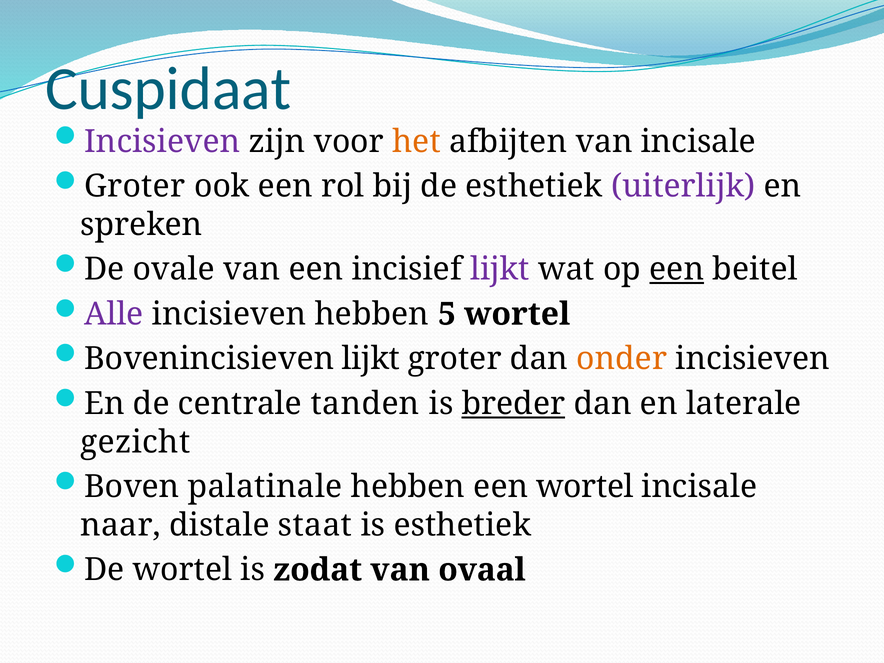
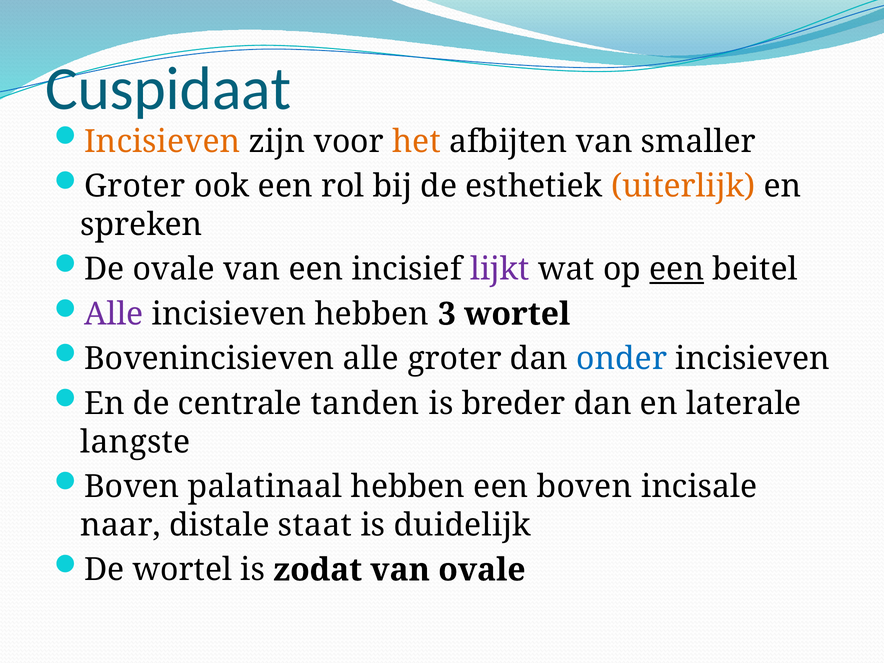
Incisieven at (162, 141) colour: purple -> orange
van incisale: incisale -> smaller
uiterlijk colour: purple -> orange
5: 5 -> 3
Bovenincisieven lijkt: lijkt -> alle
onder colour: orange -> blue
breder underline: present -> none
gezicht: gezicht -> langste
palatinale: palatinale -> palatinaal
een wortel: wortel -> boven
is esthetiek: esthetiek -> duidelijk
van ovaal: ovaal -> ovale
